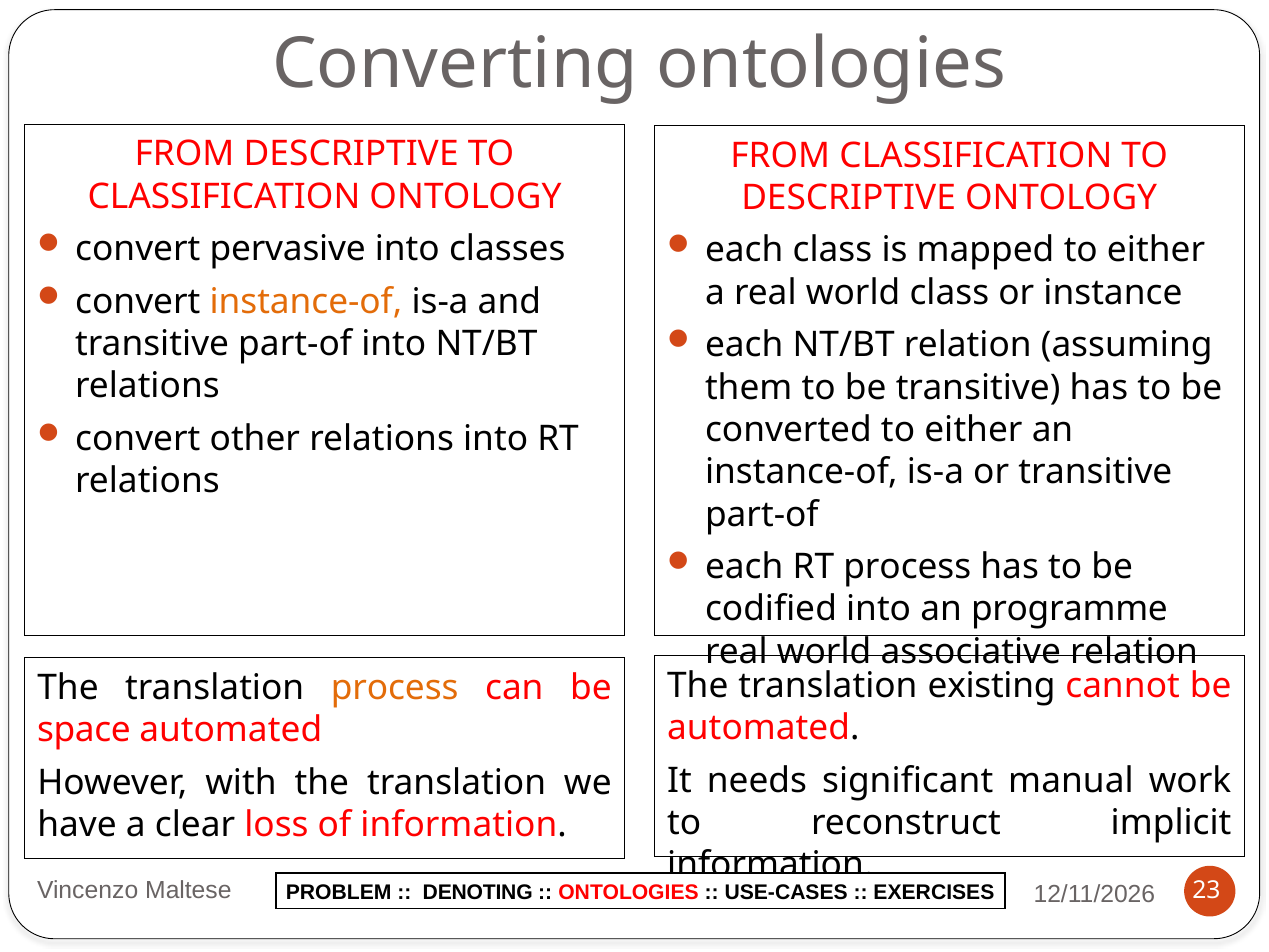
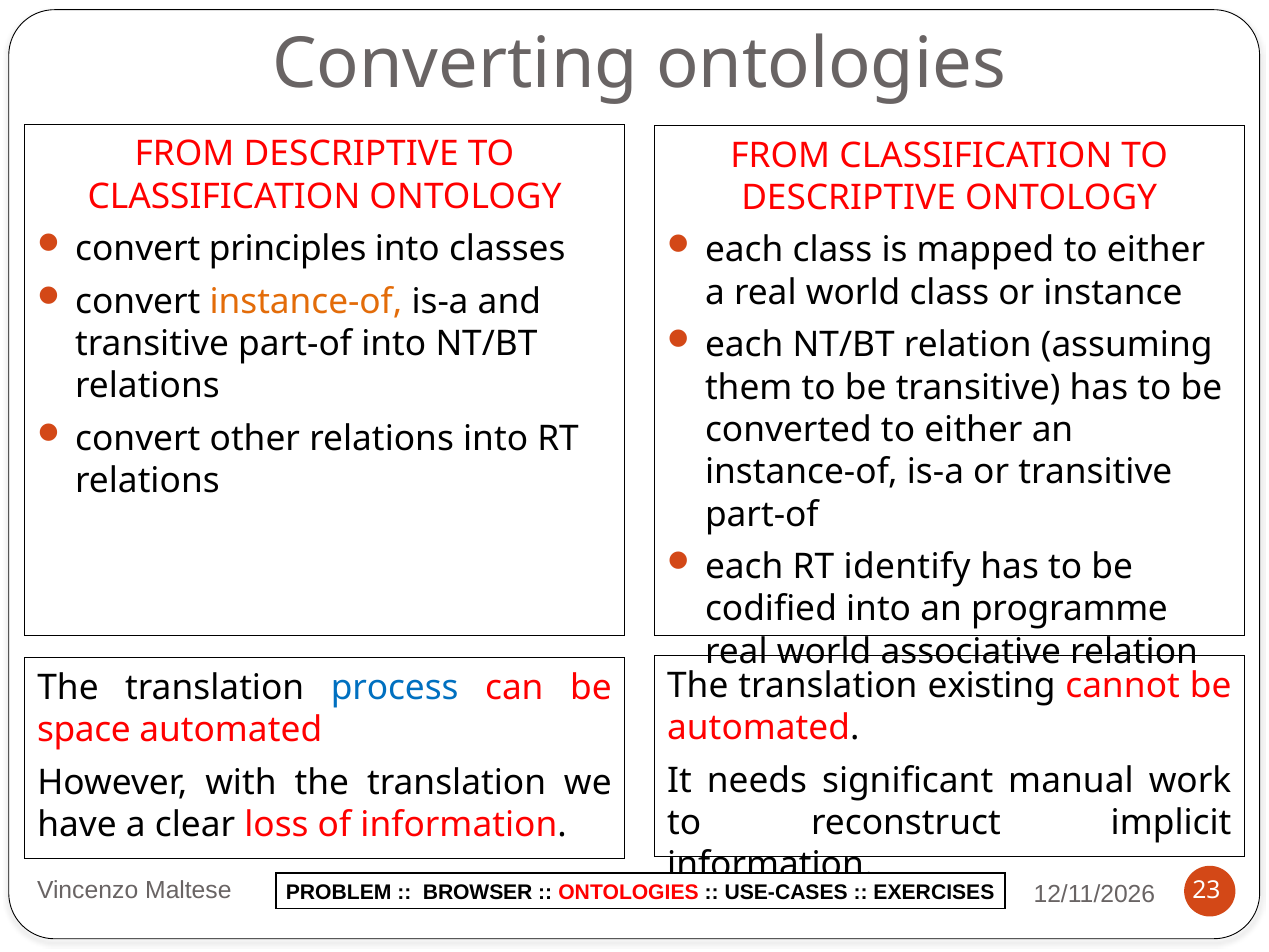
pervasive: pervasive -> principles
RT process: process -> identify
process at (395, 688) colour: orange -> blue
DENOTING: DENOTING -> BROWSER
